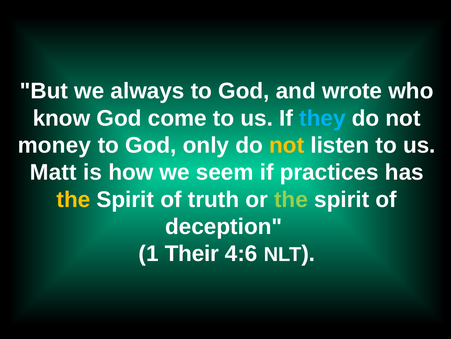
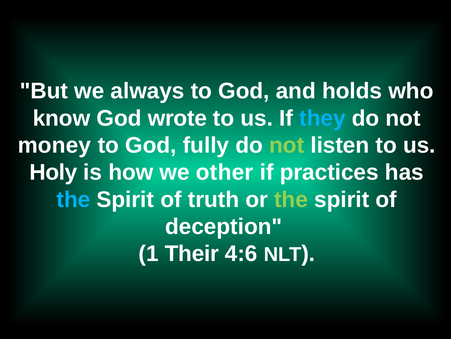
wrote: wrote -> holds
come: come -> wrote
only: only -> fully
not at (287, 145) colour: yellow -> light green
Matt: Matt -> Holy
seem: seem -> other
the at (73, 199) colour: yellow -> light blue
